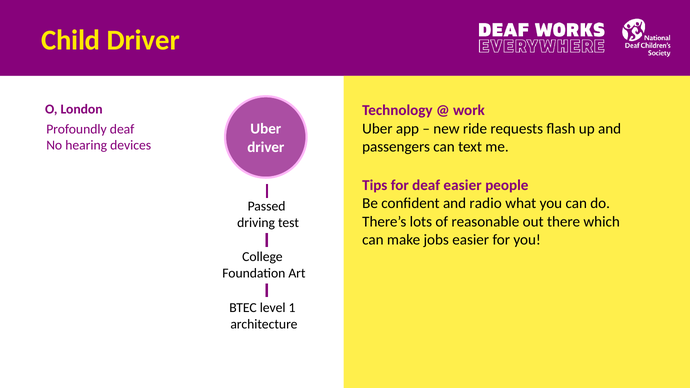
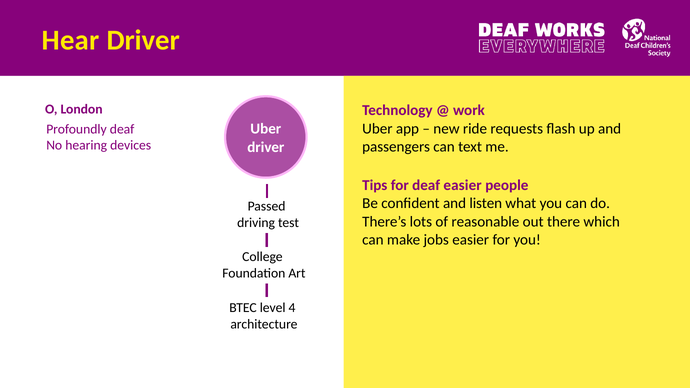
Child: Child -> Hear
radio: radio -> listen
1: 1 -> 4
